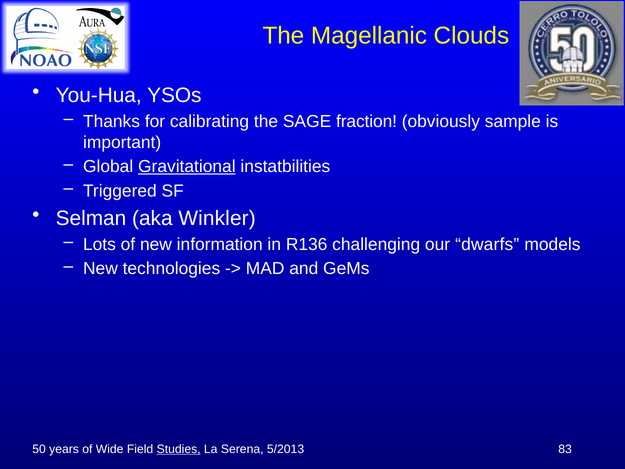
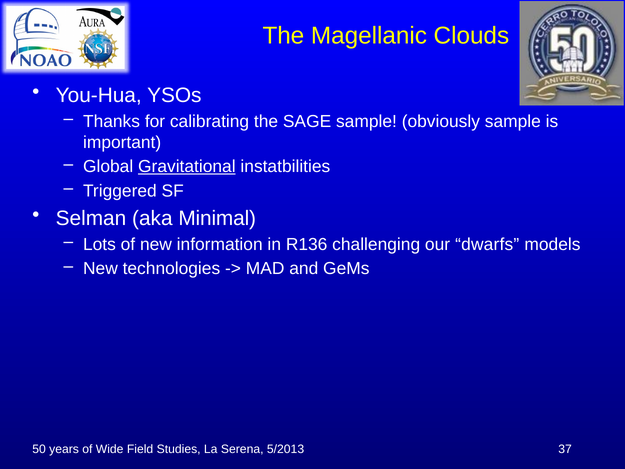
SAGE fraction: fraction -> sample
Winkler: Winkler -> Minimal
Studies underline: present -> none
83: 83 -> 37
